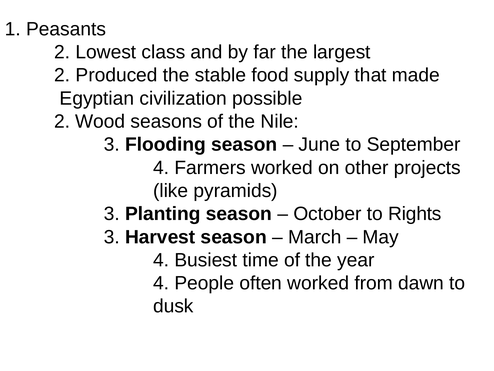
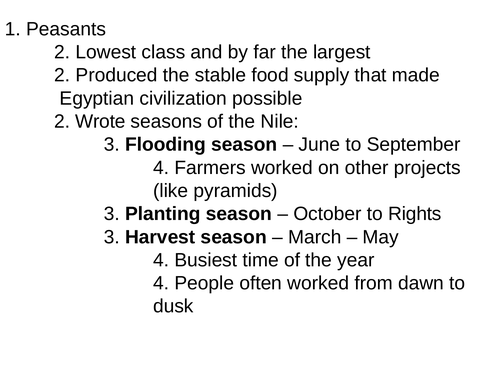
Wood: Wood -> Wrote
